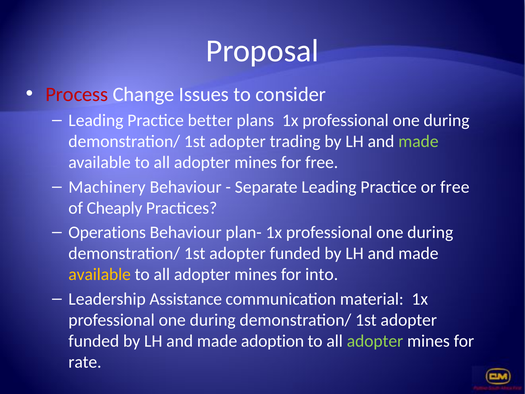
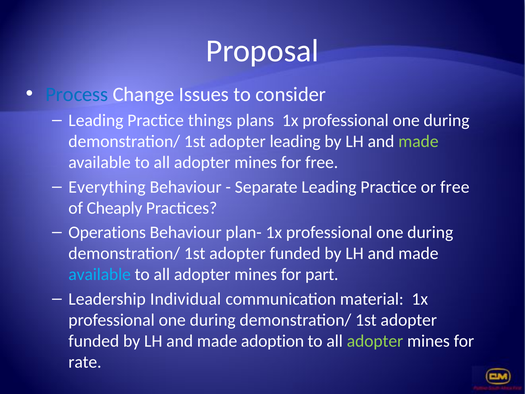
Process colour: red -> blue
better: better -> things
adopter trading: trading -> leading
Machinery: Machinery -> Everything
available at (100, 274) colour: yellow -> light blue
into: into -> part
Assistance: Assistance -> Individual
